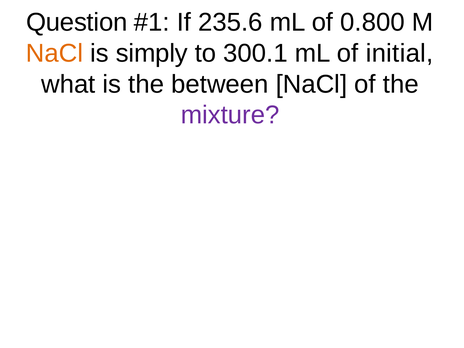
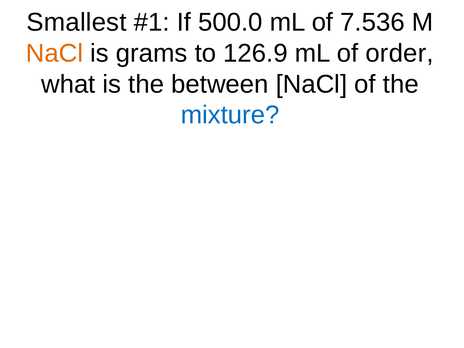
Question: Question -> Smallest
235.6: 235.6 -> 500.0
0.800: 0.800 -> 7.536
simply: simply -> grams
300.1: 300.1 -> 126.9
initial: initial -> order
mixture colour: purple -> blue
